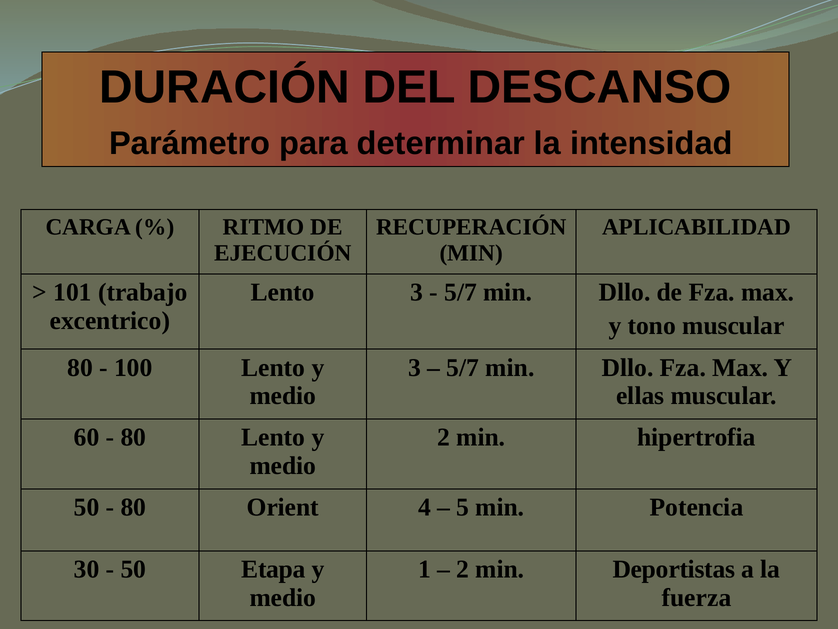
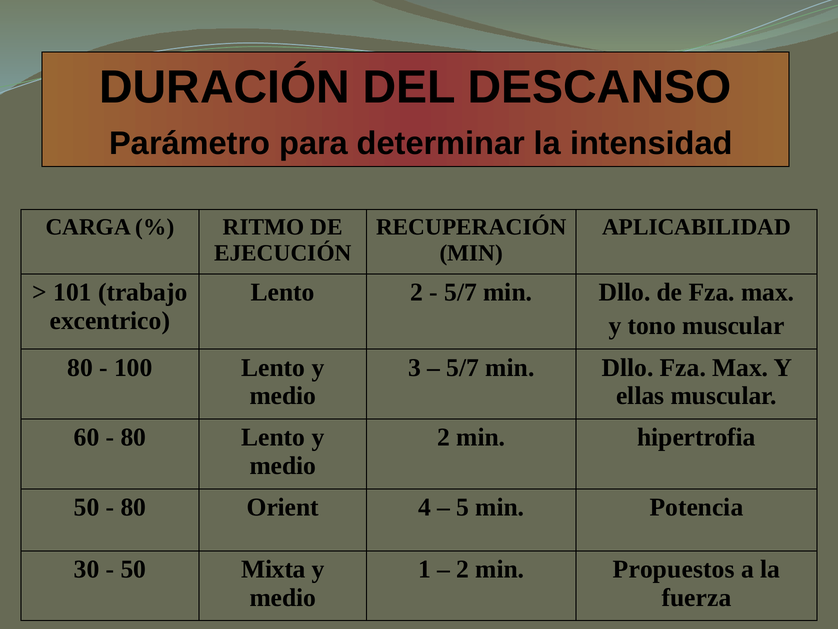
Lento 3: 3 -> 2
Etapa: Etapa -> Mixta
Deportistas: Deportistas -> Propuestos
